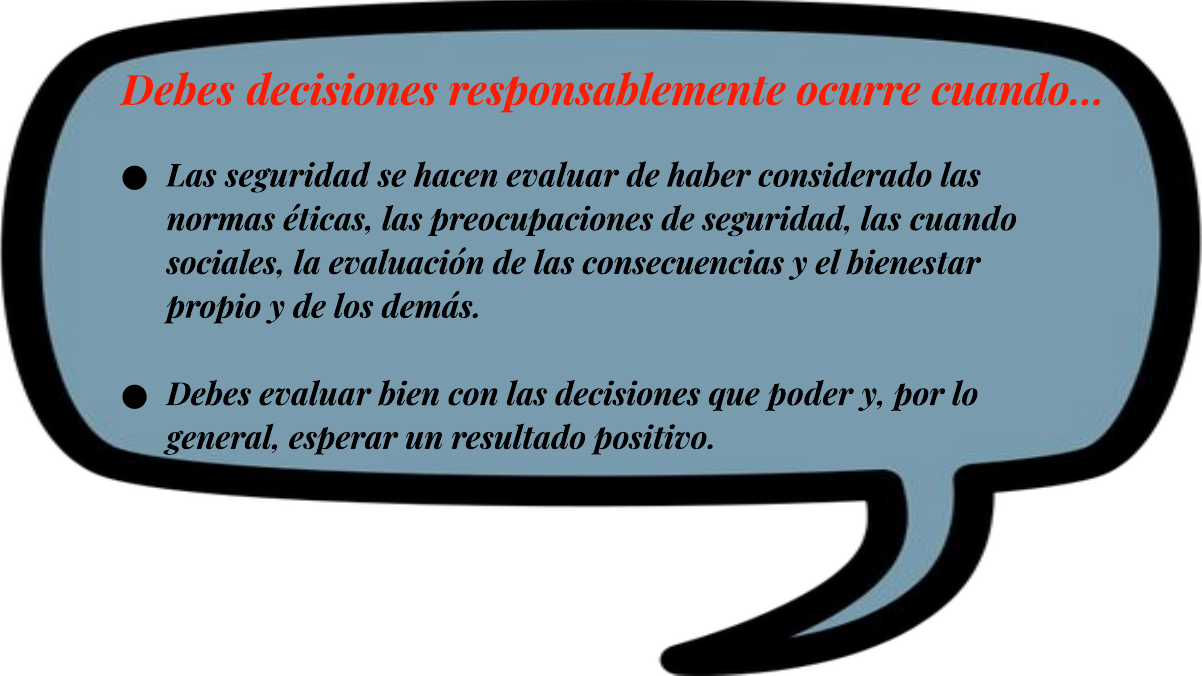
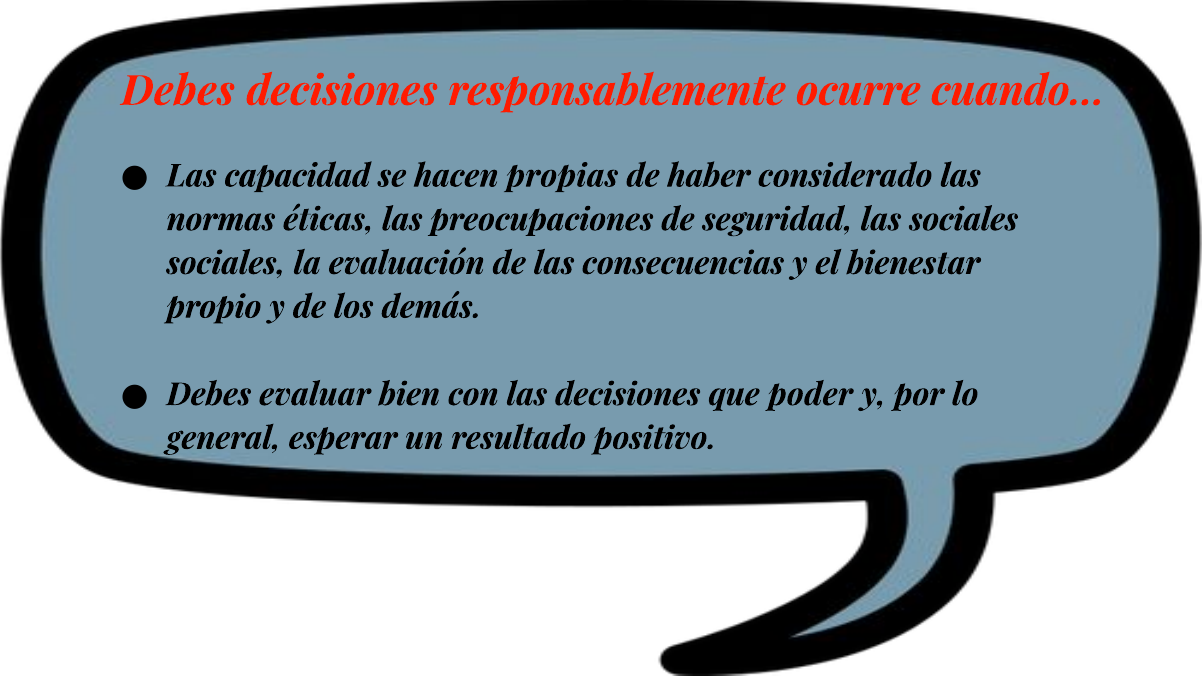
Las seguridad: seguridad -> capacidad
hacen evaluar: evaluar -> propias
las cuando: cuando -> sociales
